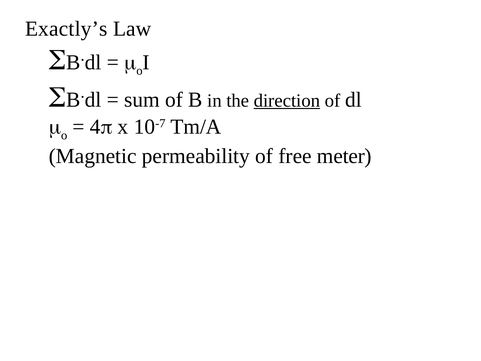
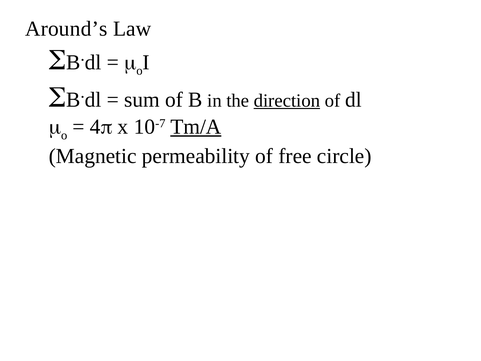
Exactly’s: Exactly’s -> Around’s
Tm/A underline: none -> present
meter: meter -> circle
